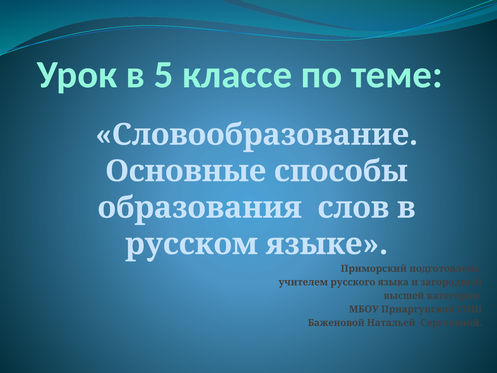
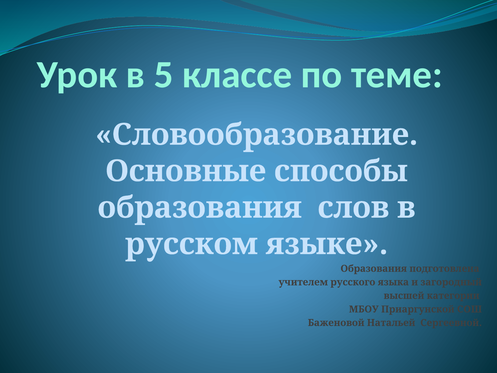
Приморский at (374, 268): Приморский -> Образования
